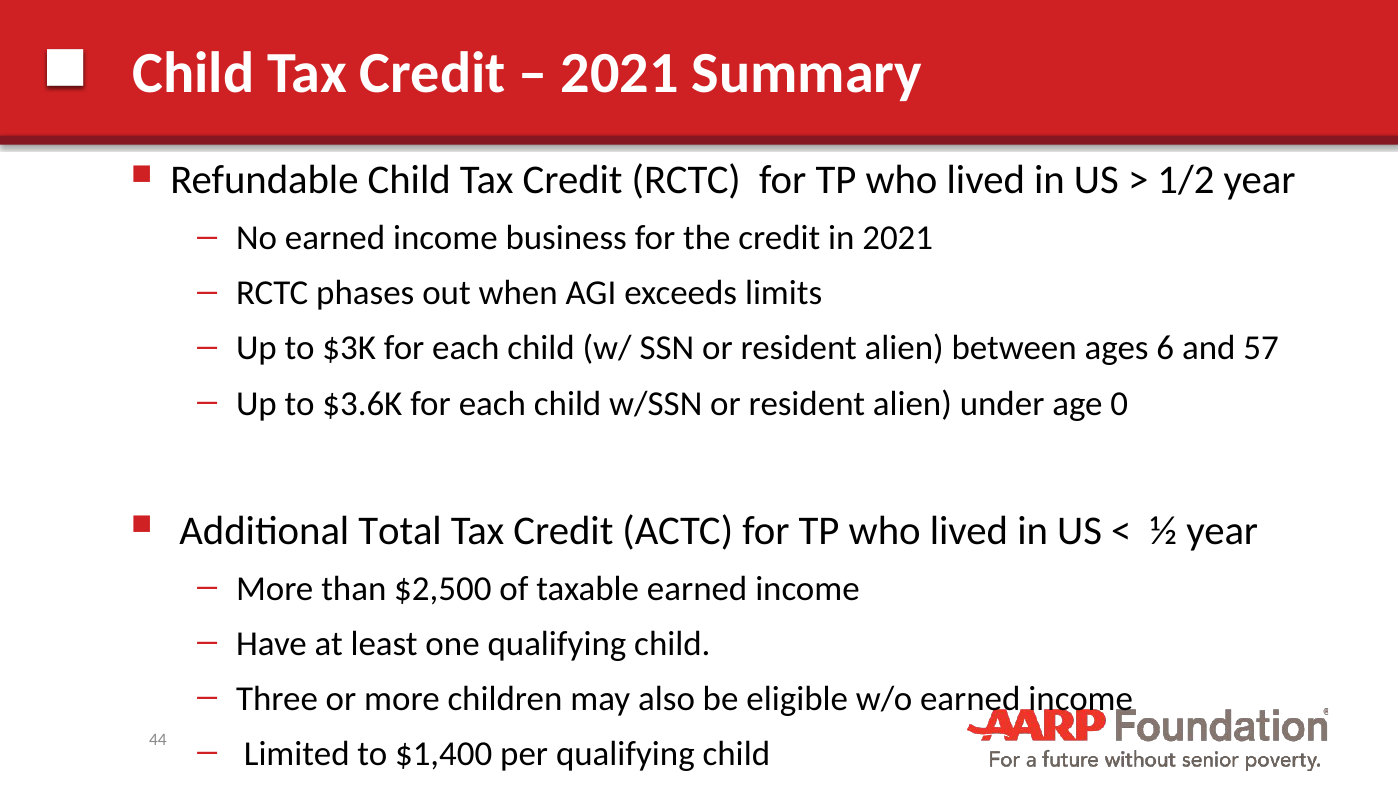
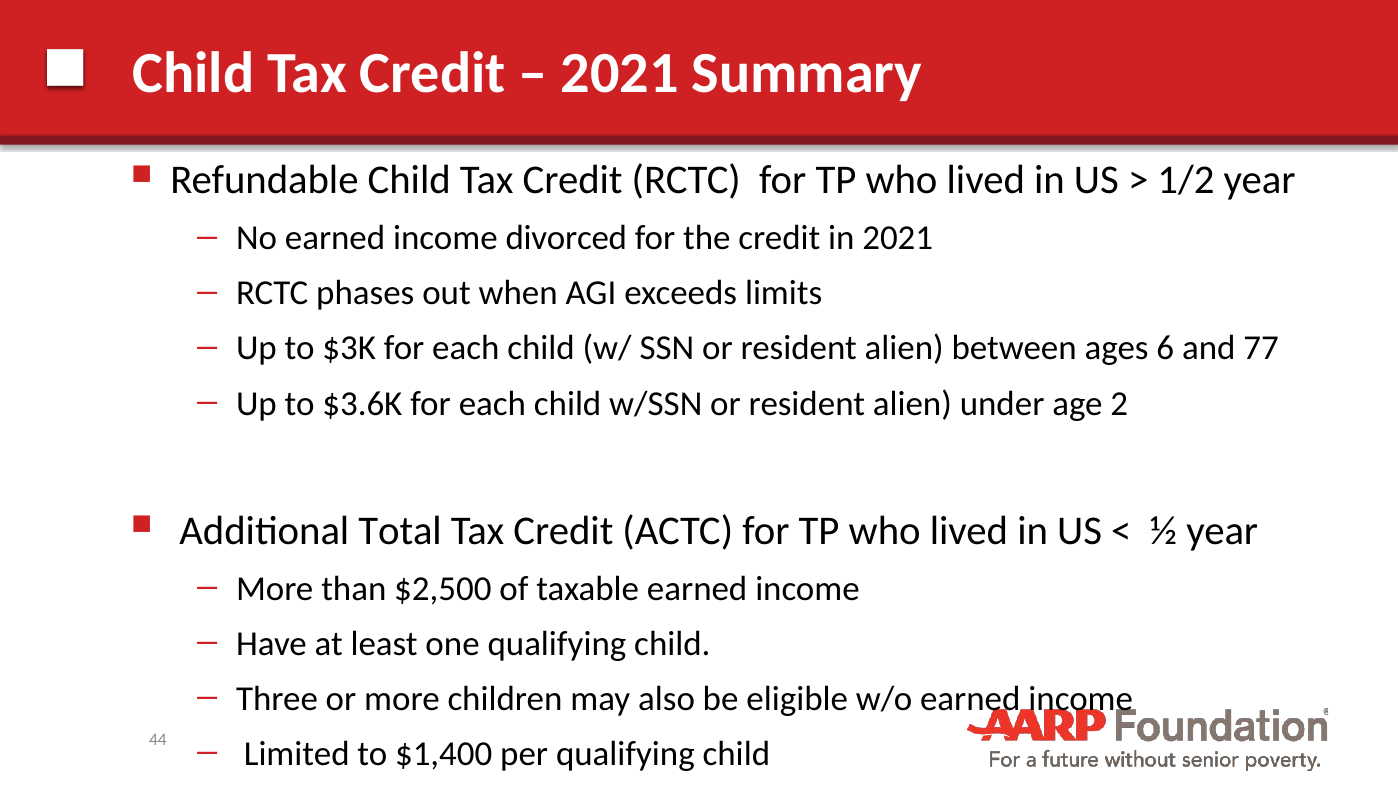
business: business -> divorced
57: 57 -> 77
0: 0 -> 2
